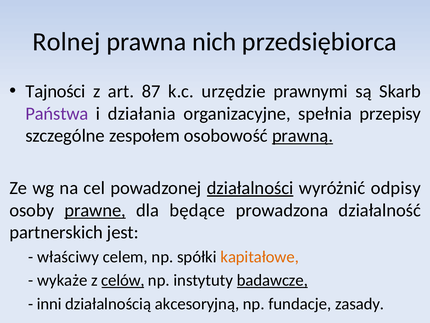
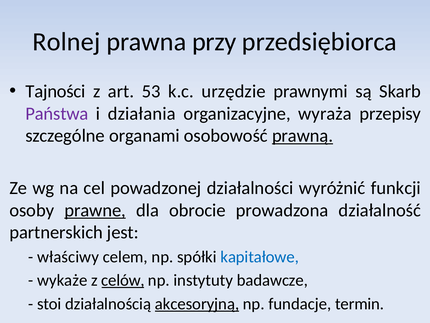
nich: nich -> przy
87: 87 -> 53
spełnia: spełnia -> wyraża
zespołem: zespołem -> organami
działalności underline: present -> none
odpisy: odpisy -> funkcji
będące: będące -> obrocie
kapitałowe colour: orange -> blue
badawcze underline: present -> none
inni: inni -> stoi
akcesoryjną underline: none -> present
zasady: zasady -> termin
